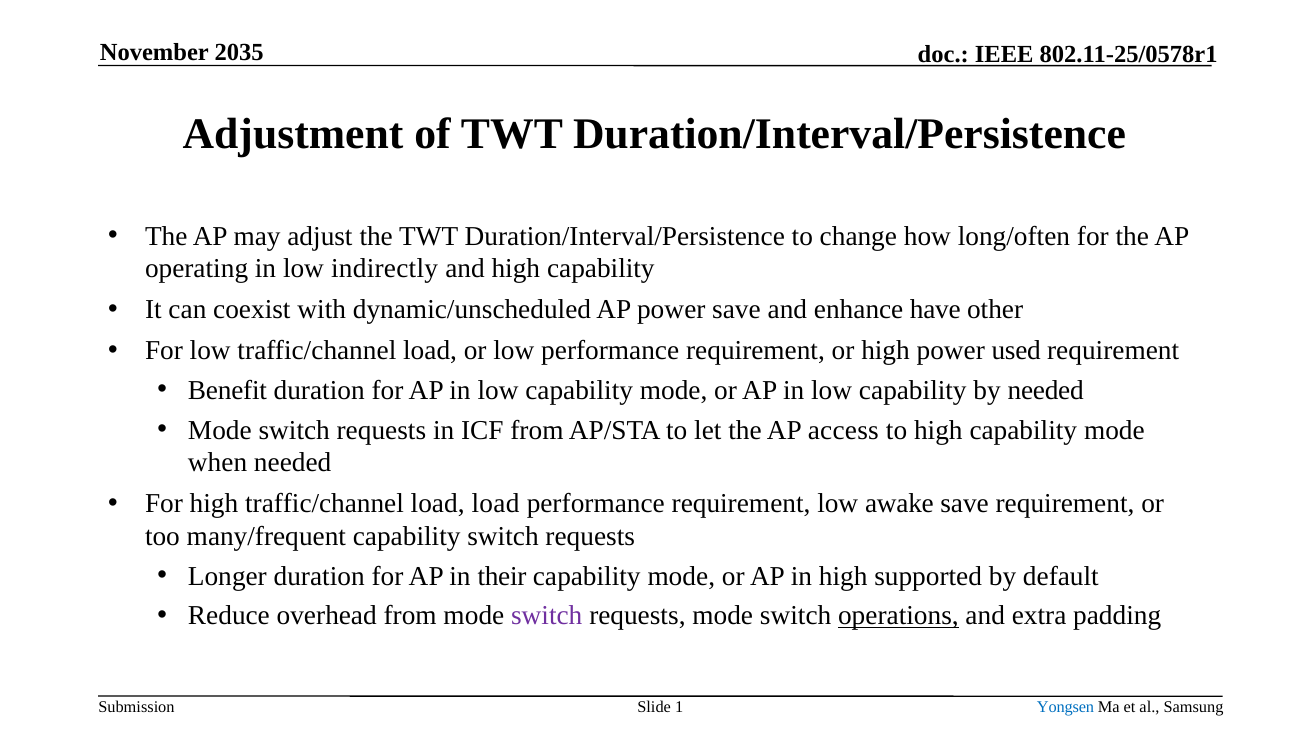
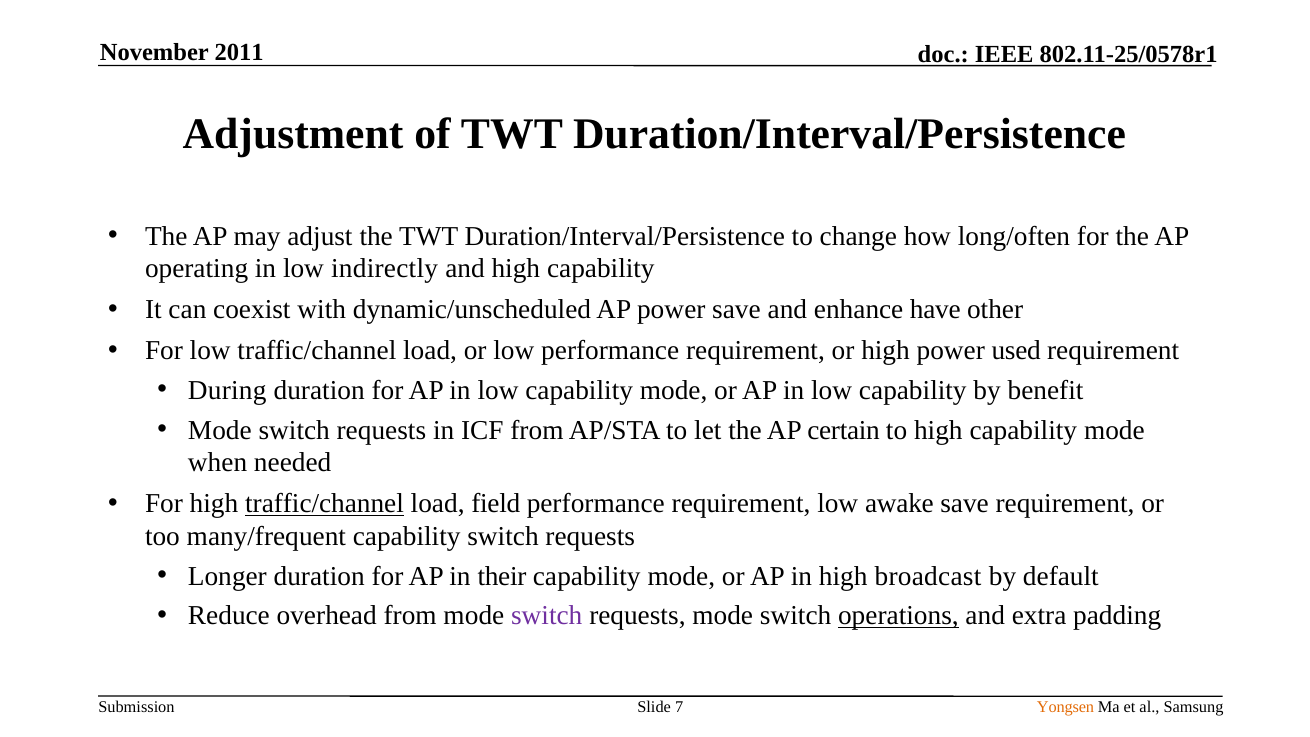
2035: 2035 -> 2011
Benefit: Benefit -> During
by needed: needed -> benefit
access: access -> certain
traffic/channel at (324, 504) underline: none -> present
load load: load -> field
supported: supported -> broadcast
1: 1 -> 7
Yongsen colour: blue -> orange
